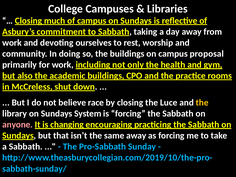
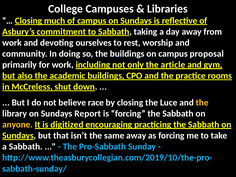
health: health -> article
System: System -> Report
anyone colour: pink -> yellow
changing: changing -> digitized
